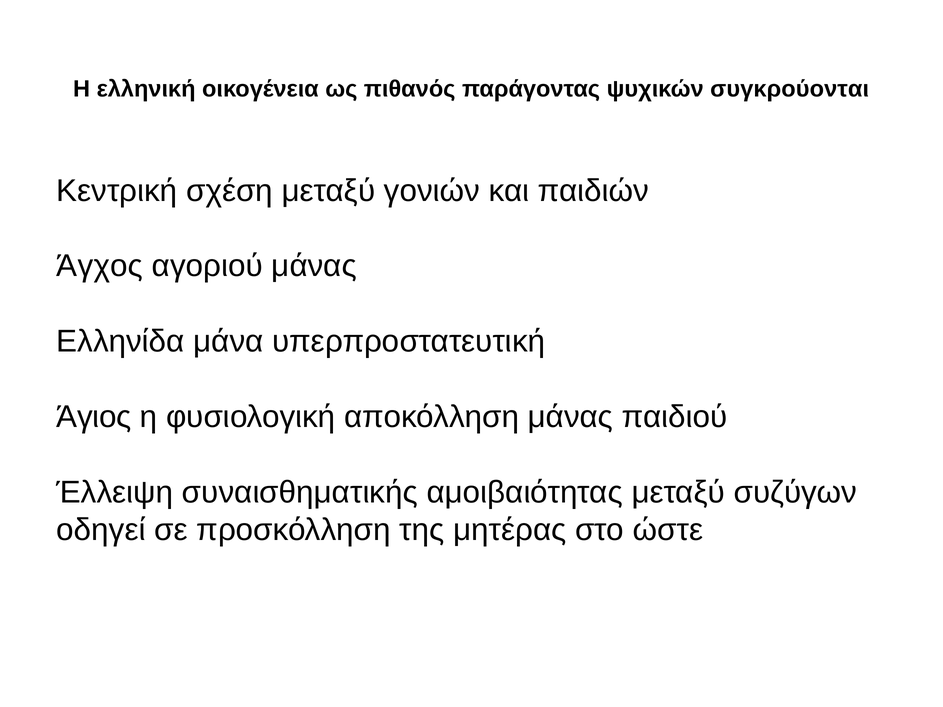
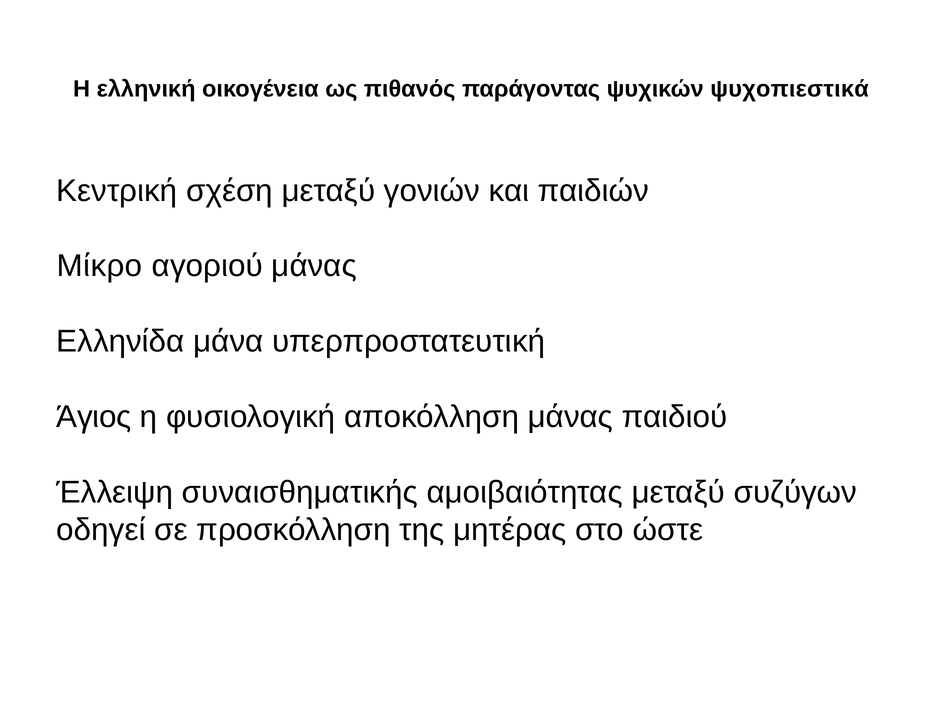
συγκρούονται: συγκρούονται -> ψυχοπιεστικά
Άγχος: Άγχος -> Μίκρο
